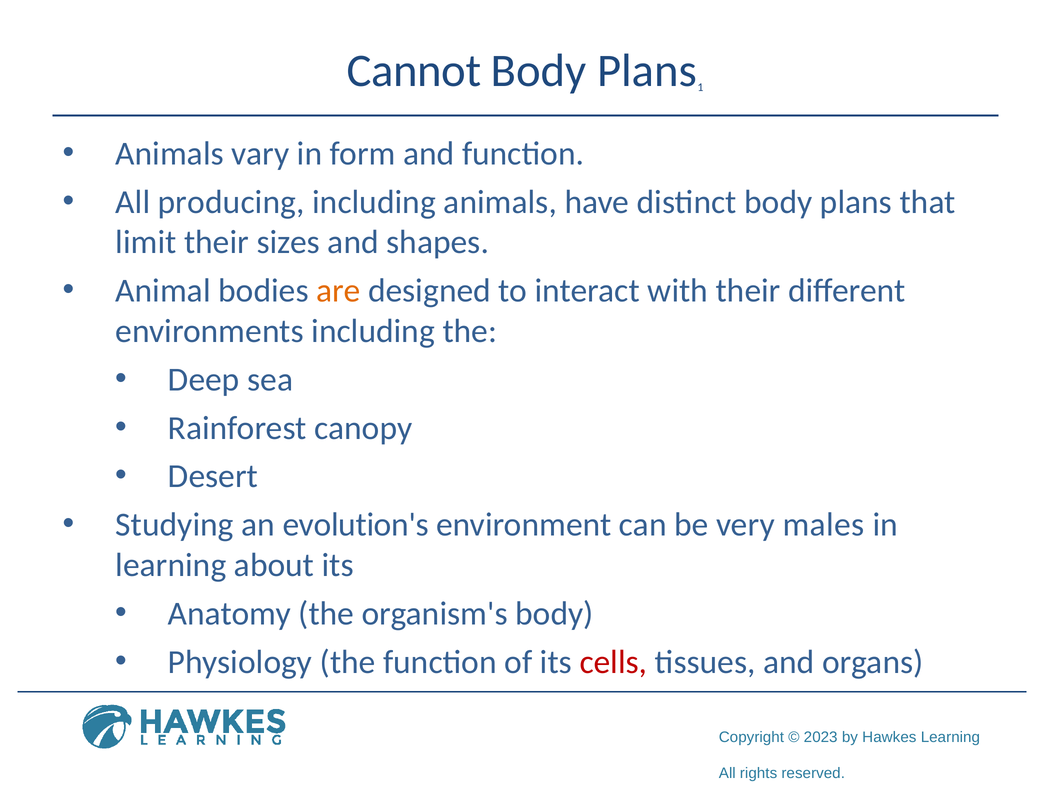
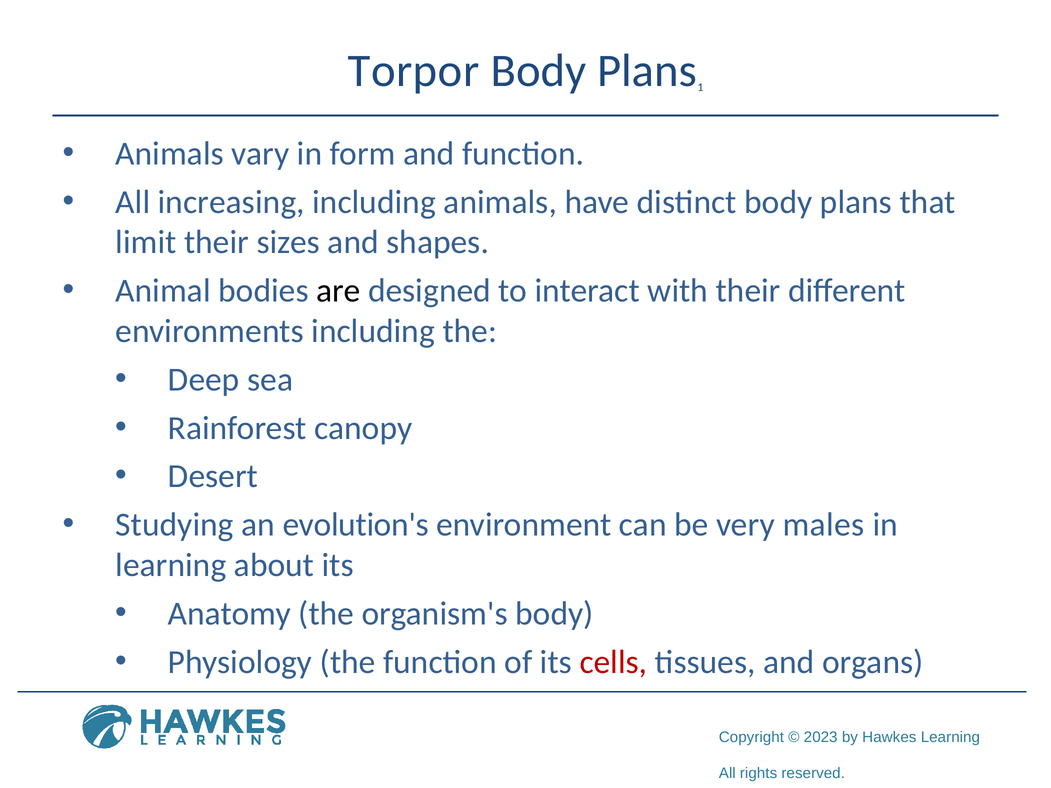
Cannot: Cannot -> Torpor
producing: producing -> increasing
are colour: orange -> black
